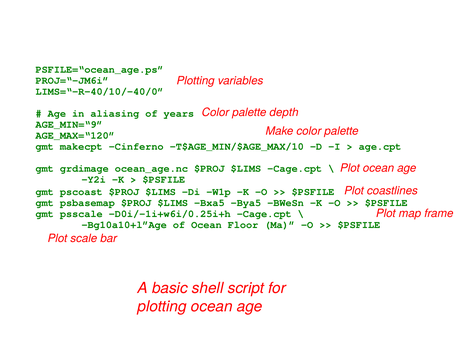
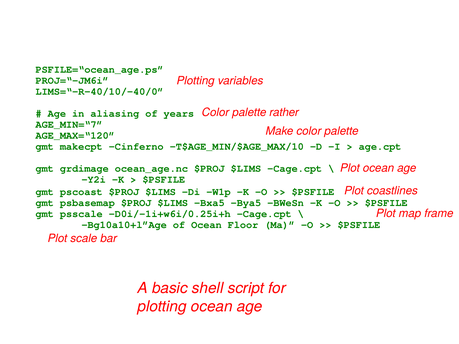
depth: depth -> rather
AGE_MIN=“9: AGE_MIN=“9 -> AGE_MIN=“7
